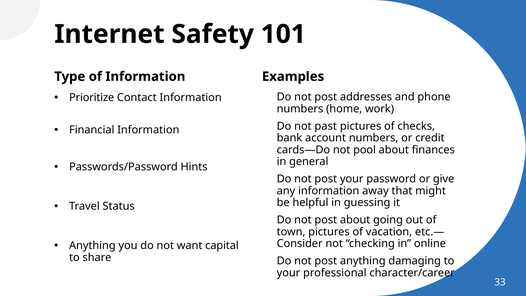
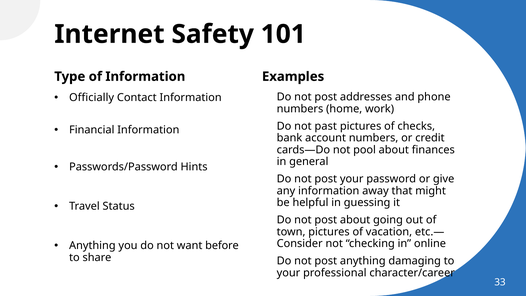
Prioritize: Prioritize -> Officially
capital: capital -> before
